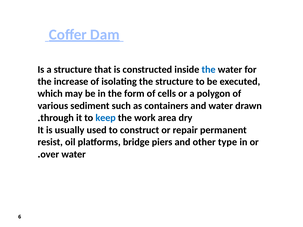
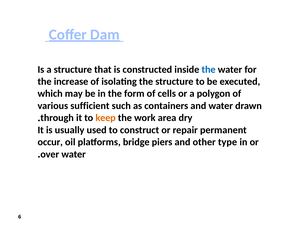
sediment: sediment -> sufficient
keep colour: blue -> orange
resist: resist -> occur
